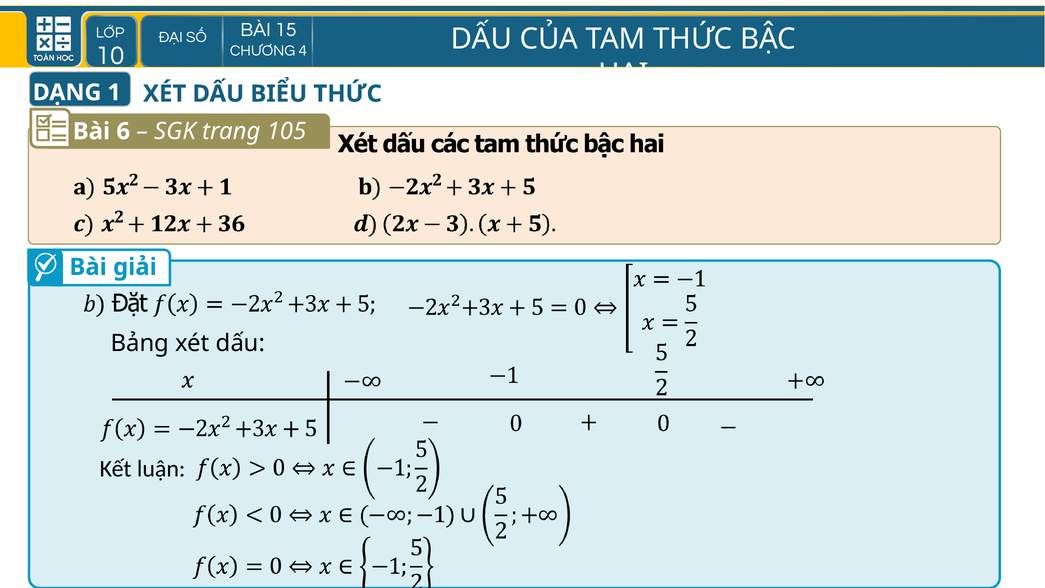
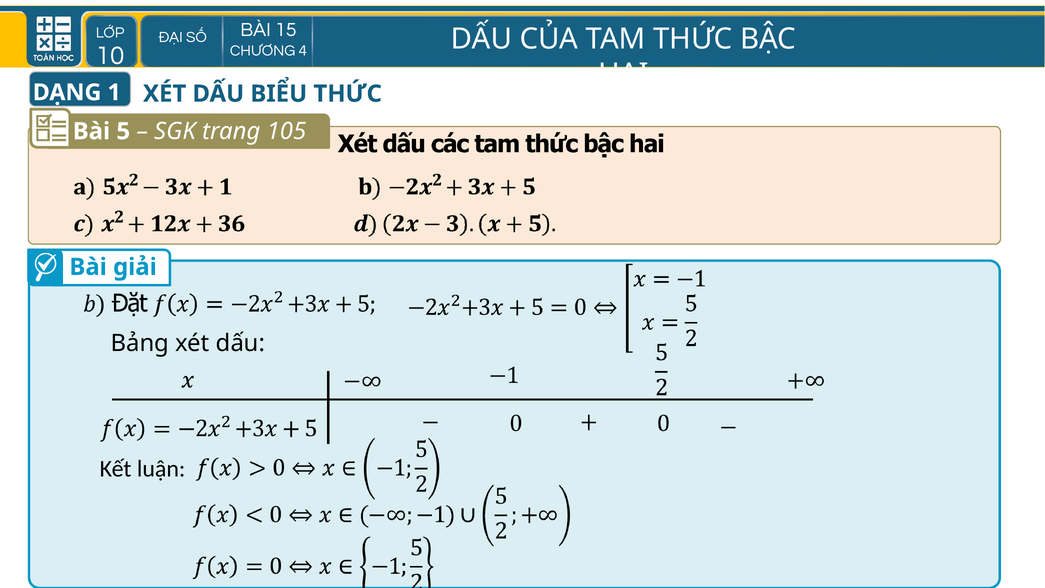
6: 6 -> 5
